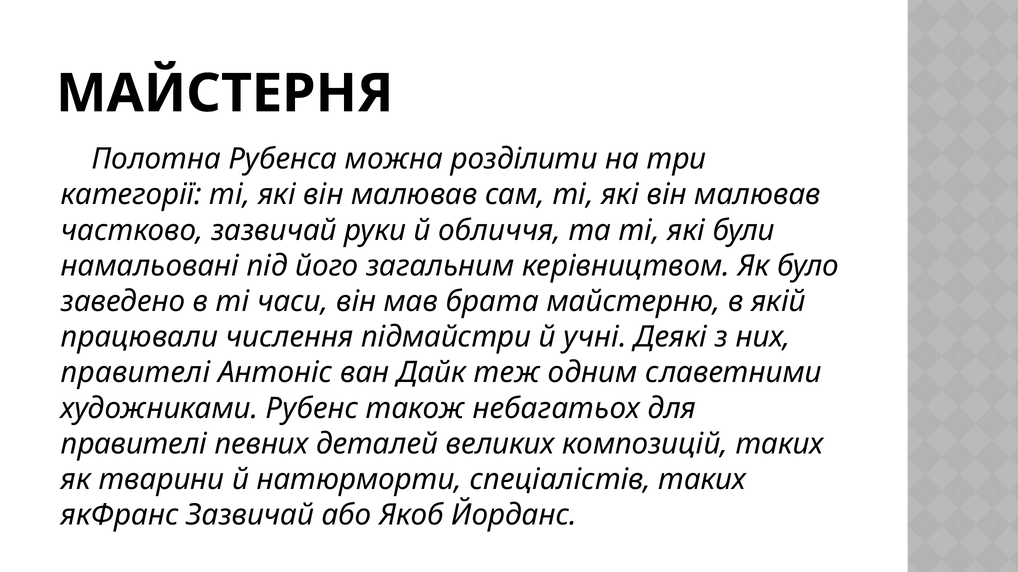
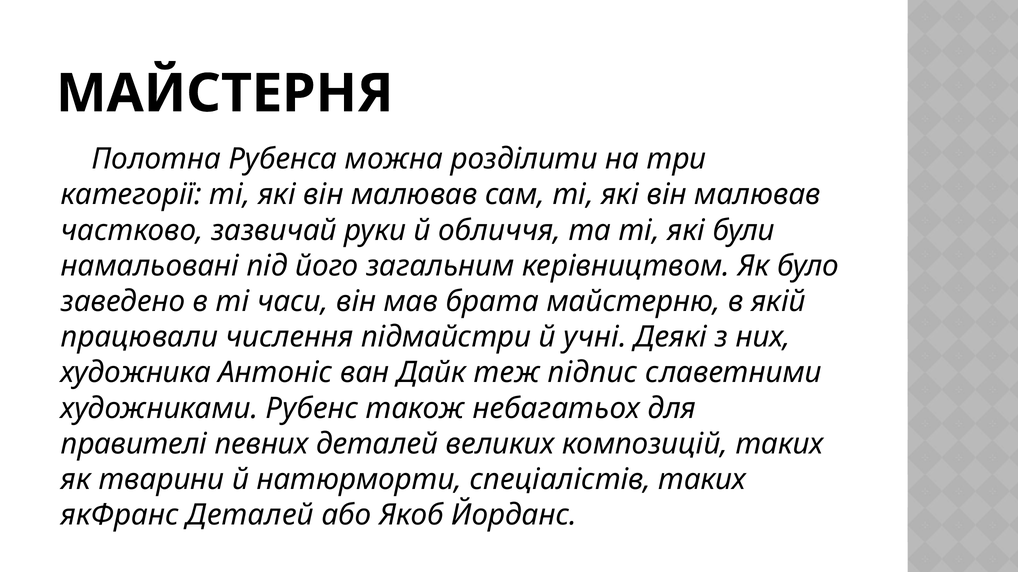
правителі at (136, 373): правителі -> художника
одним: одним -> підпис
якФранс Зазвичай: Зазвичай -> Деталей
